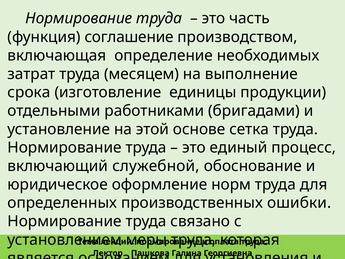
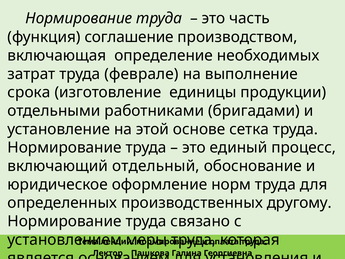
месяцем: месяцем -> феврале
служебной: служебной -> отдельный
ошибки: ошибки -> другому
